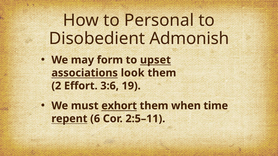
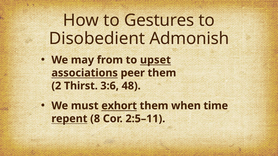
Personal: Personal -> Gestures
form: form -> from
look: look -> peer
Effort: Effort -> Thirst
19: 19 -> 48
6: 6 -> 8
